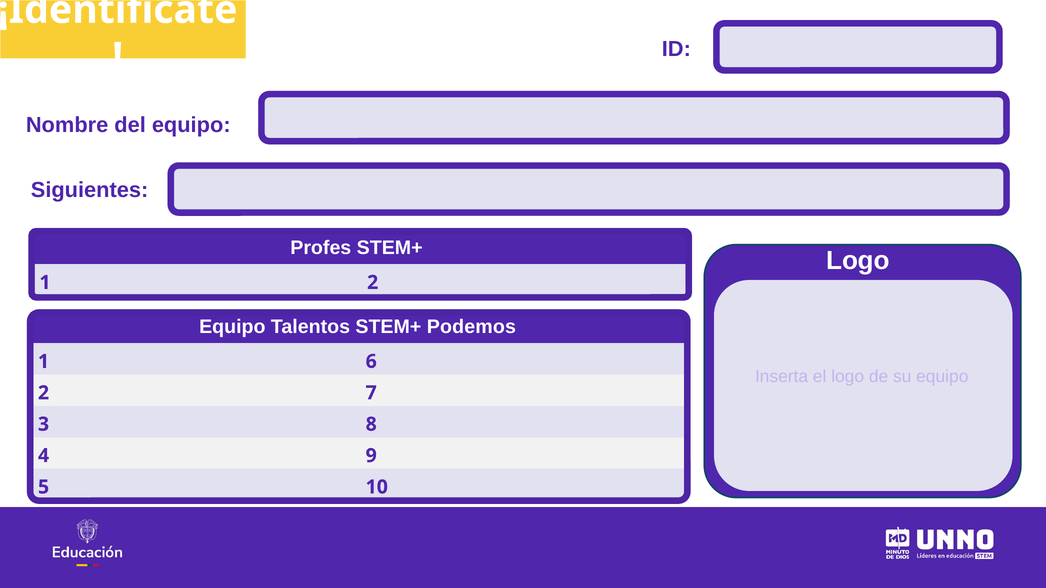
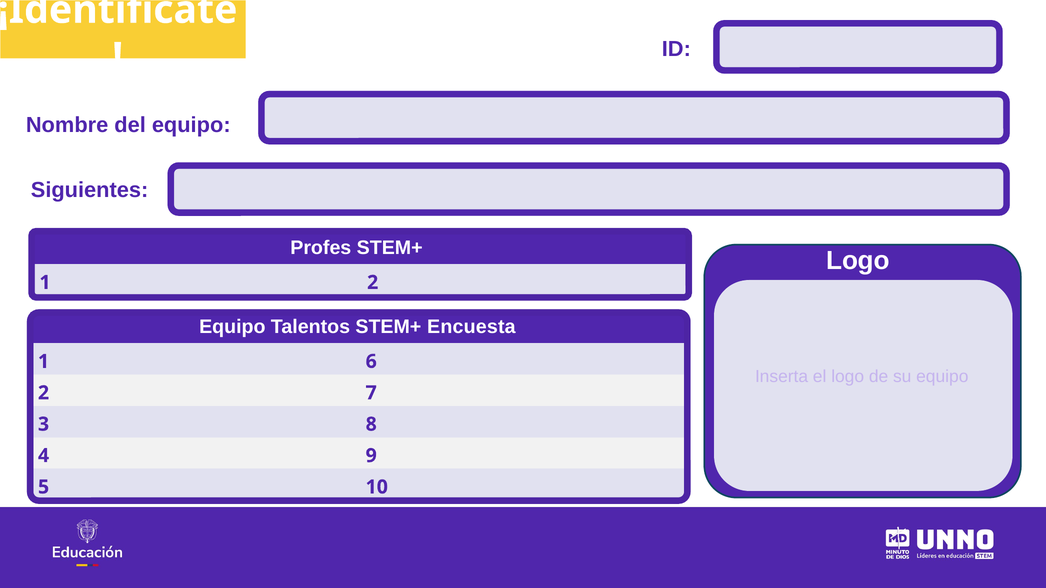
Podemos: Podemos -> Encuesta
